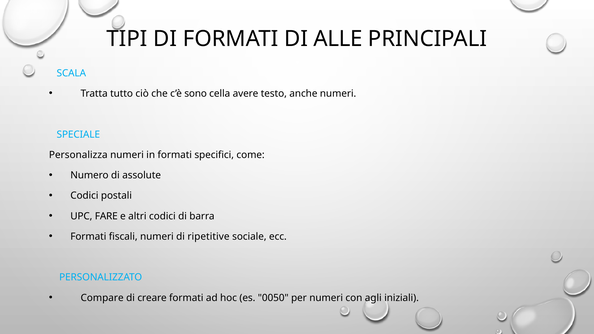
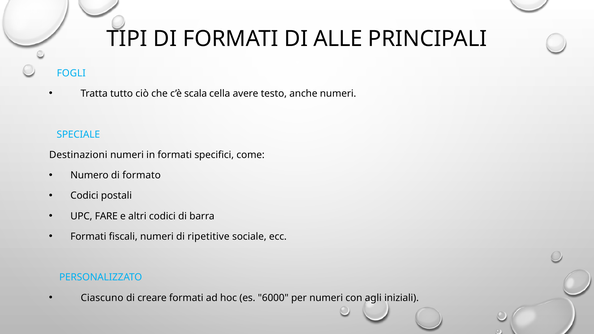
SCALA: SCALA -> FOGLI
sono: sono -> scala
Personalizza: Personalizza -> Destinazioni
assolute: assolute -> formato
Compare: Compare -> Ciascuno
0050: 0050 -> 6000
